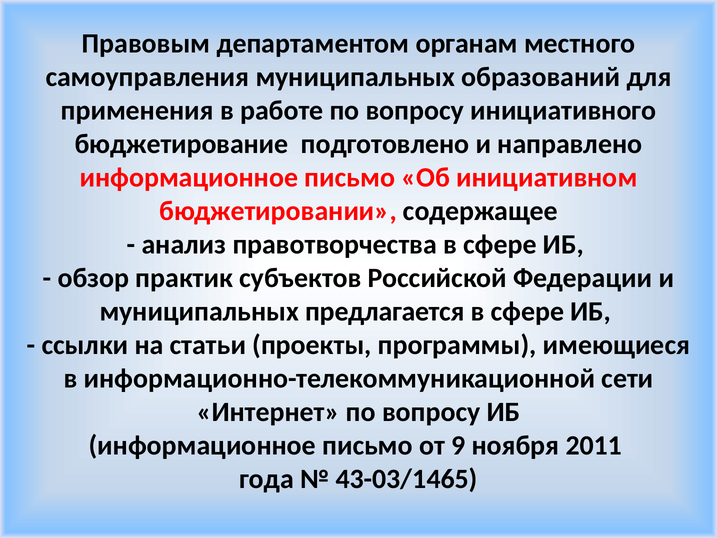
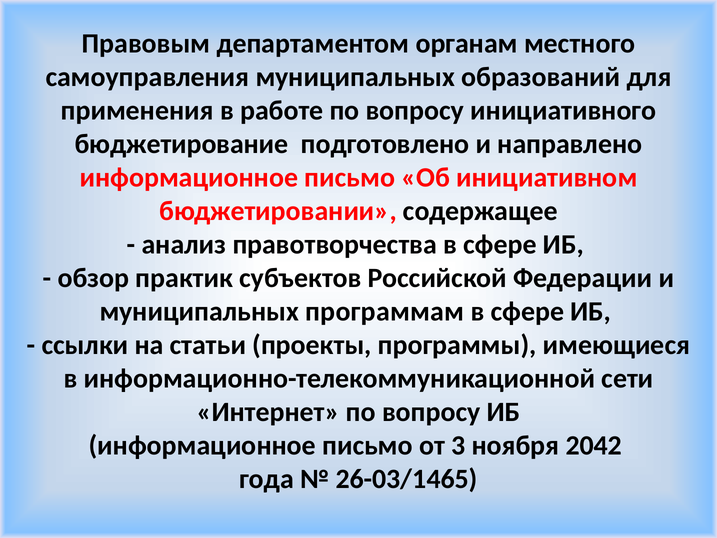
предлагается: предлагается -> программам
9: 9 -> 3
2011: 2011 -> 2042
43-03/1465: 43-03/1465 -> 26-03/1465
